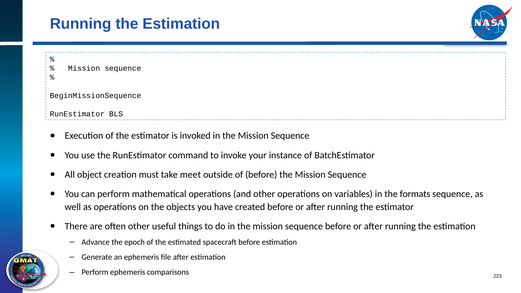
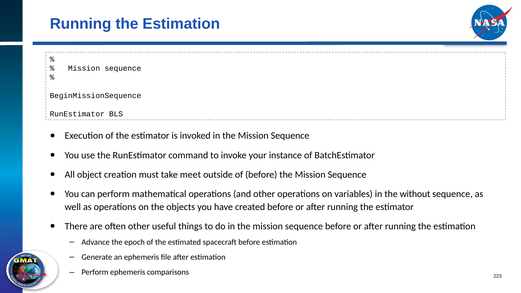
formats: formats -> without
